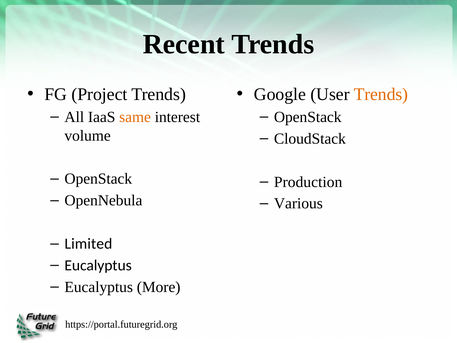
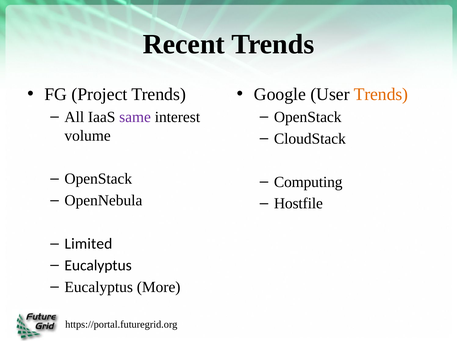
same colour: orange -> purple
Production: Production -> Computing
Various: Various -> Hostfile
